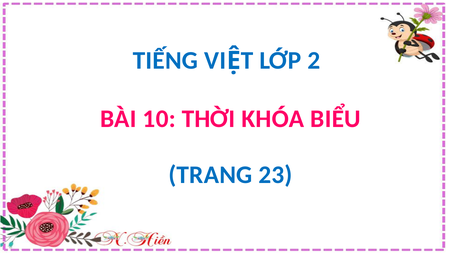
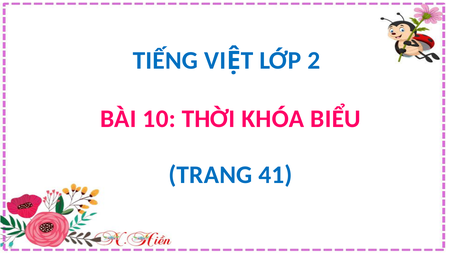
23: 23 -> 41
